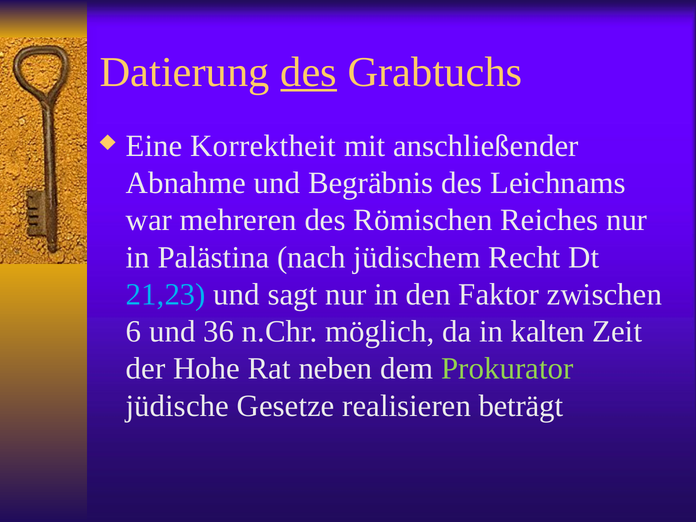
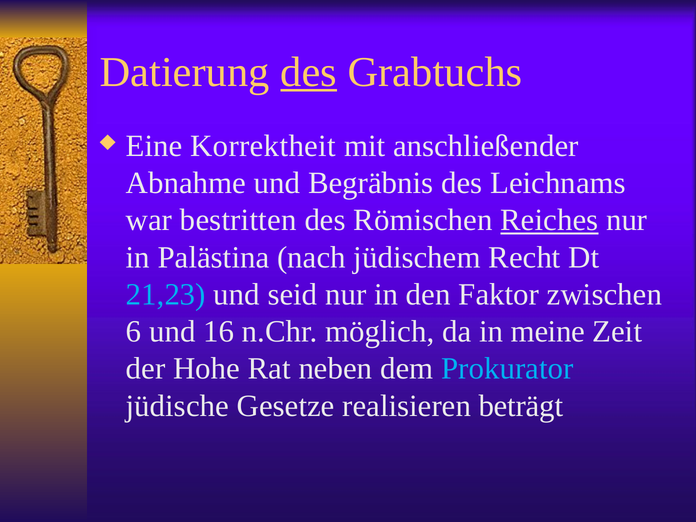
mehreren: mehreren -> bestritten
Reiches underline: none -> present
sagt: sagt -> seid
36: 36 -> 16
kalten: kalten -> meine
Prokurator colour: light green -> light blue
